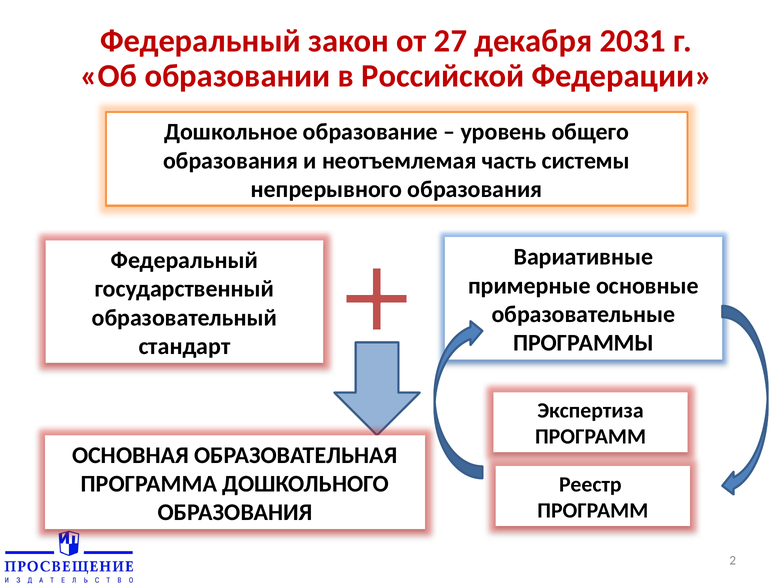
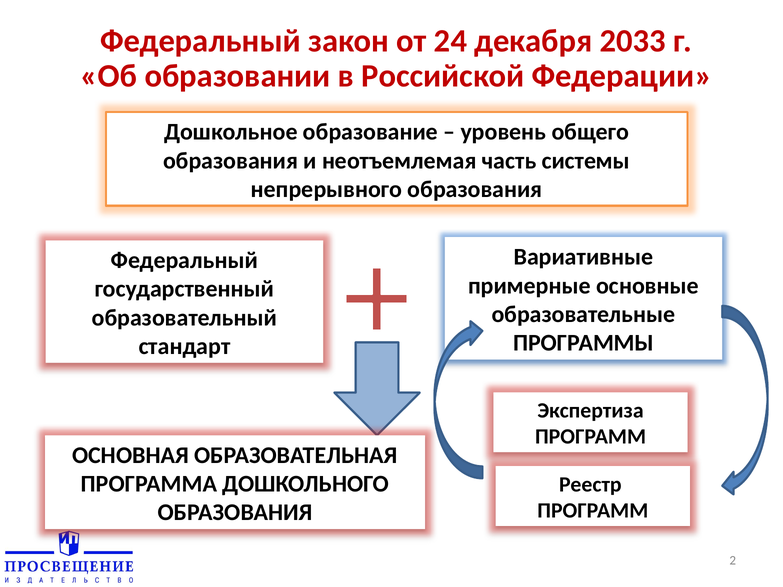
27: 27 -> 24
2031: 2031 -> 2033
